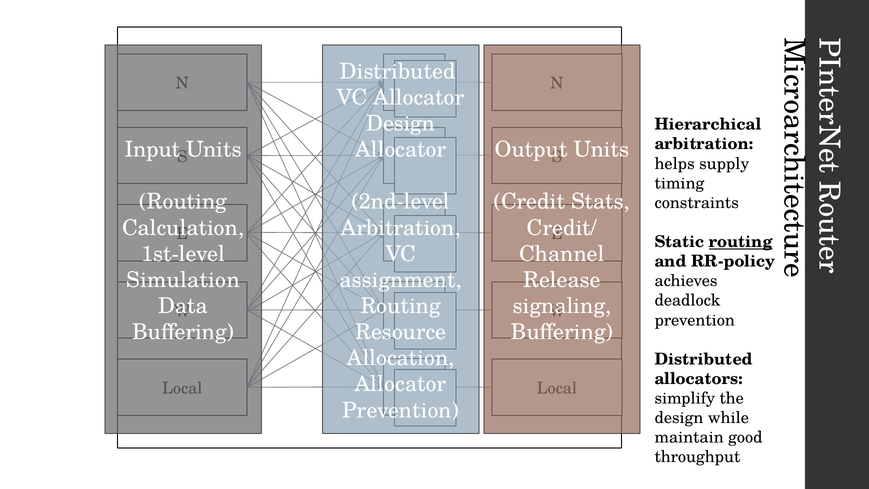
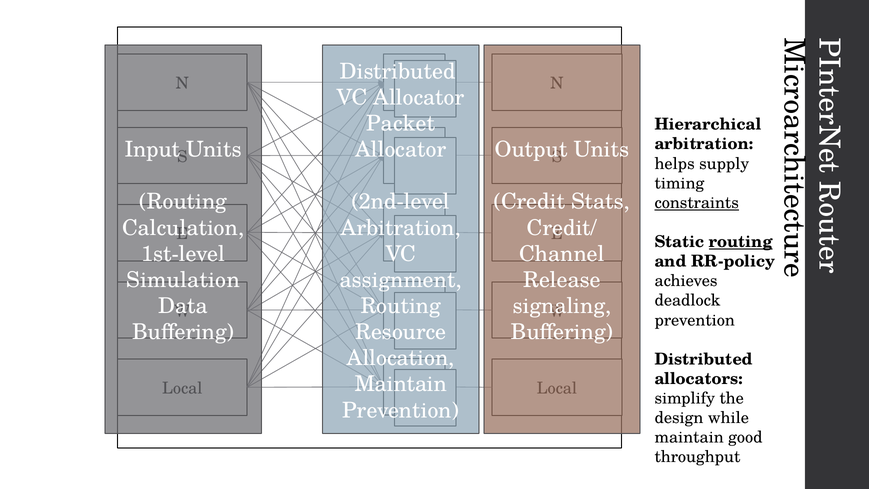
Design at (401, 123): Design -> Packet
constraints underline: none -> present
Allocator at (401, 384): Allocator -> Maintain
